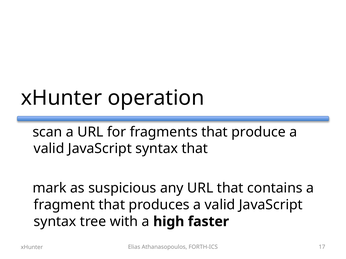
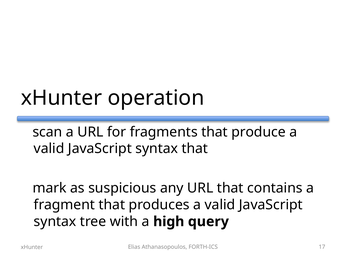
faster: faster -> query
